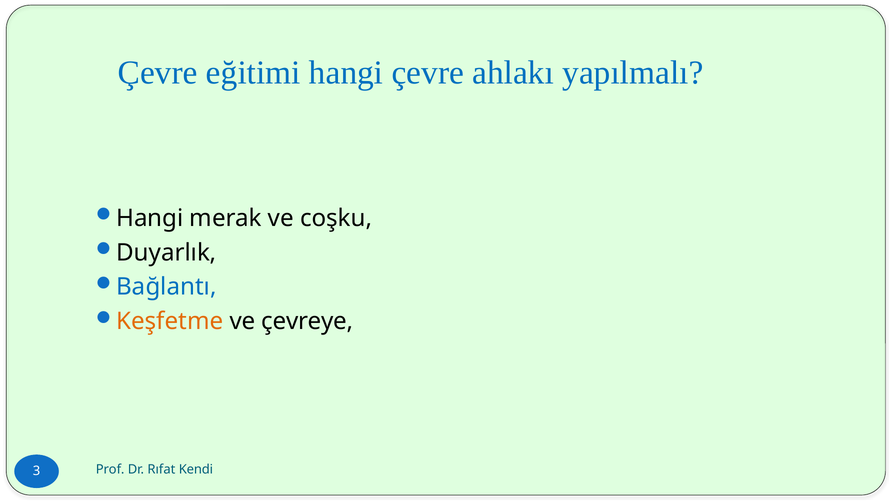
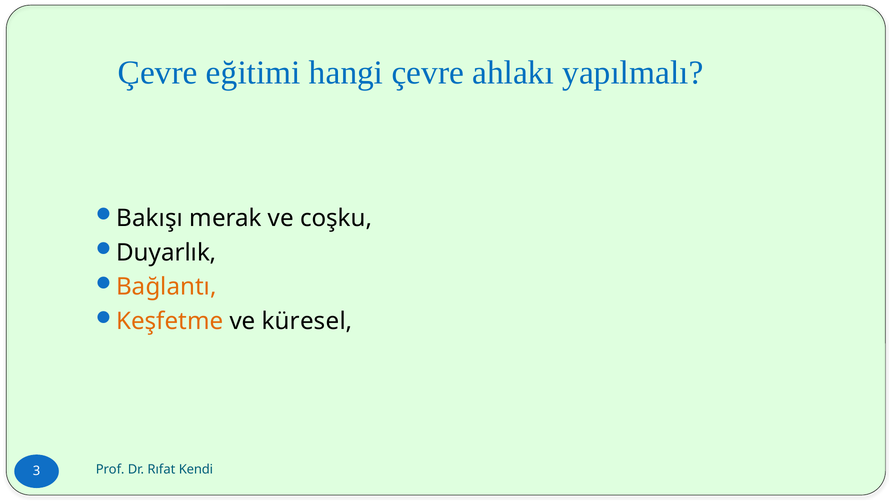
Hangi at (150, 218): Hangi -> Bakışı
Bağlantı colour: blue -> orange
çevreye: çevreye -> küresel
